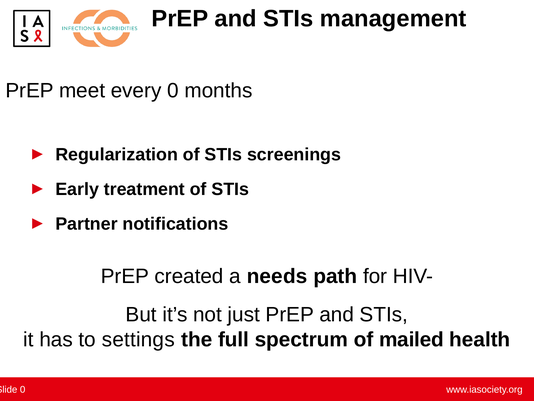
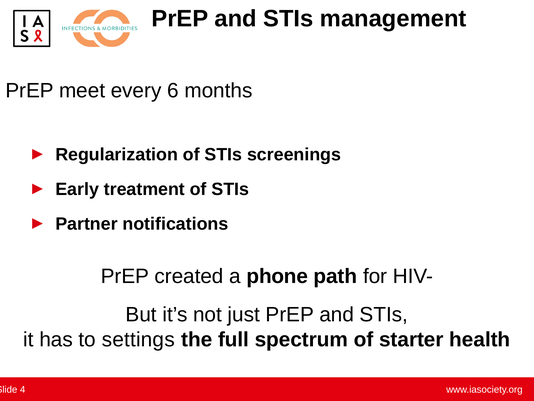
every 0: 0 -> 6
needs: needs -> phone
mailed: mailed -> starter
0 at (23, 389): 0 -> 4
